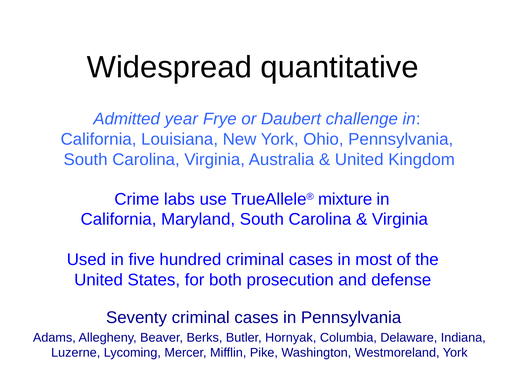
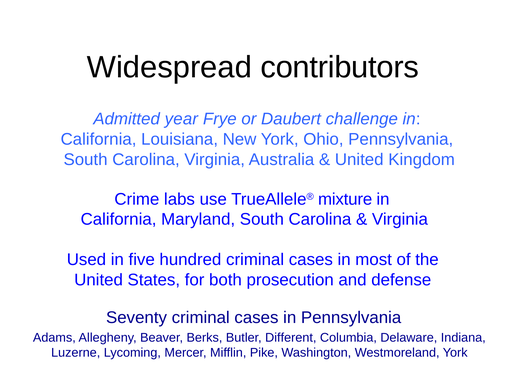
quantitative: quantitative -> contributors
Hornyak: Hornyak -> Different
